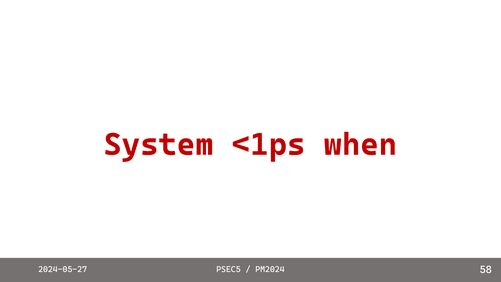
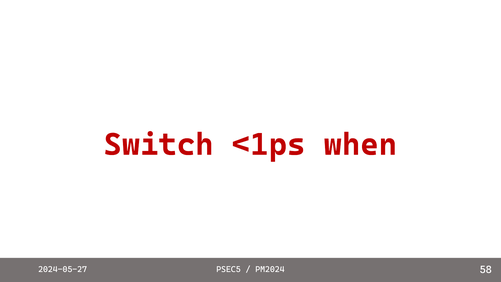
System: System -> Switch
